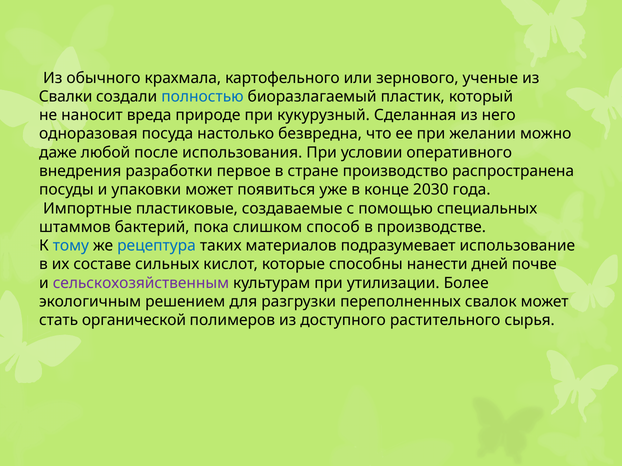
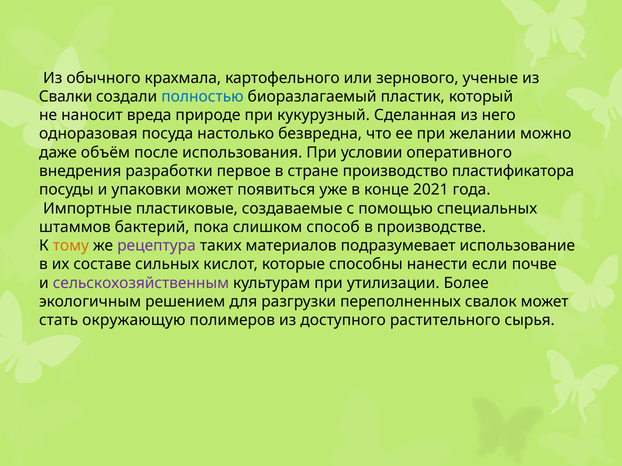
любой: любой -> объём
распространена: распространена -> пластификатора
2030: 2030 -> 2021
тому colour: blue -> orange
рецептура colour: blue -> purple
дней: дней -> если
органической: органической -> окружающую
